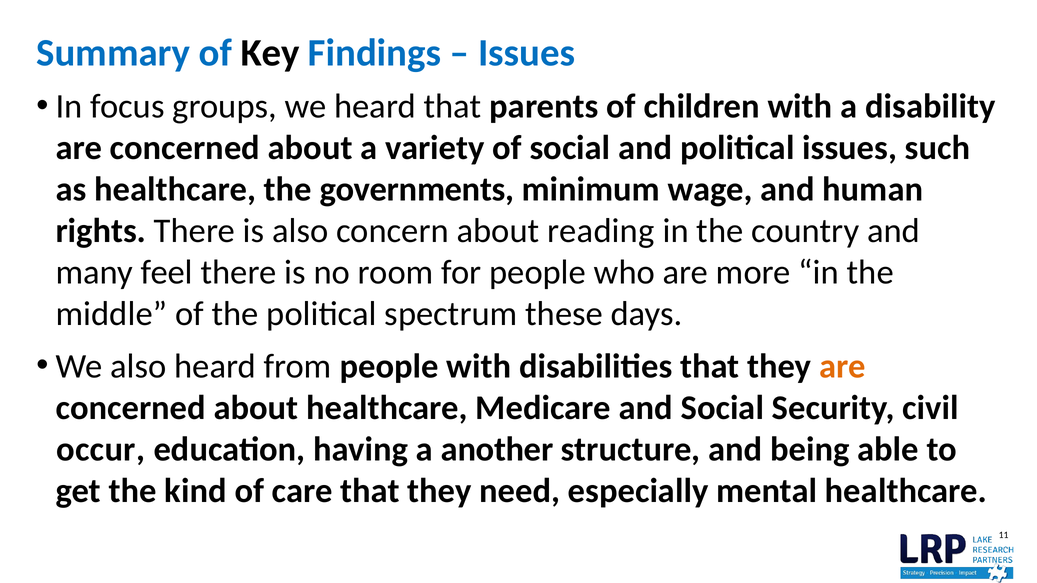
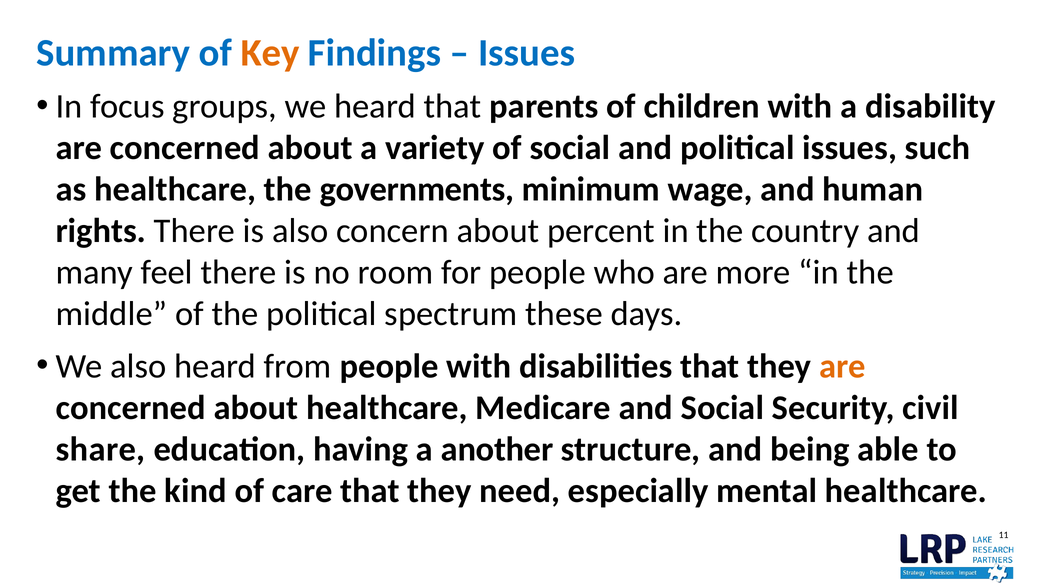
Key colour: black -> orange
reading: reading -> percent
occur: occur -> share
